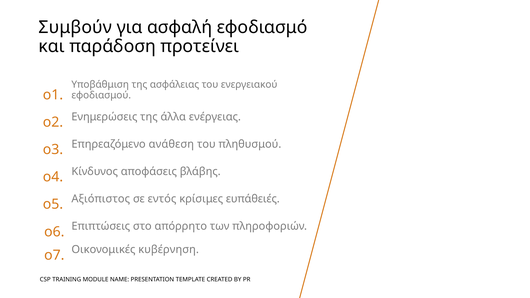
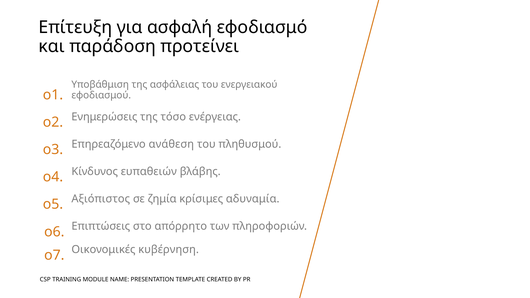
Συμβούν: Συμβούν -> Επίτευξη
άλλα: άλλα -> τόσο
αποφάσεις: αποφάσεις -> ευπαθειών
εντός: εντός -> ζημία
ευπάθειές: ευπάθειές -> αδυναμία
